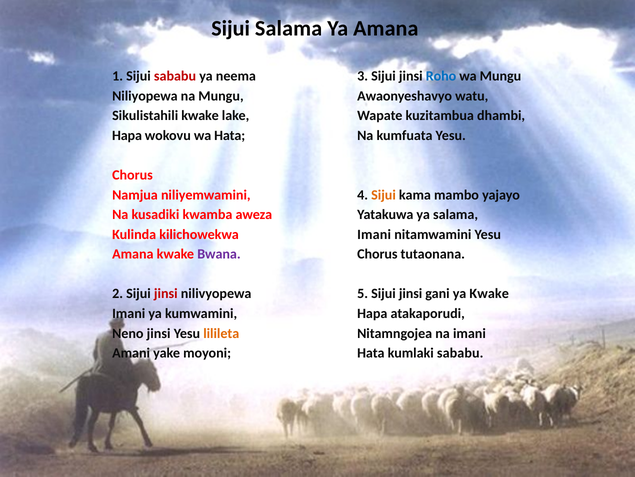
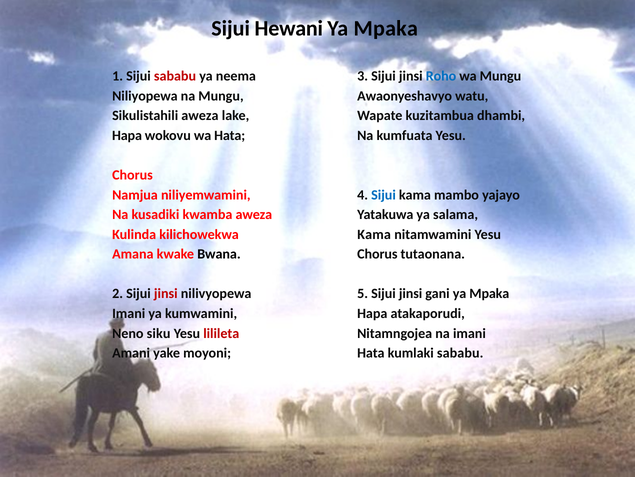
Sijui Salama: Salama -> Hewani
Amana at (386, 28): Amana -> Mpaka
Sikulistahili kwake: kwake -> aweza
Sijui at (384, 195) colour: orange -> blue
Imani at (374, 234): Imani -> Kama
Bwana colour: purple -> black
gani ya Kwake: Kwake -> Mpaka
Neno jinsi: jinsi -> siku
lilileta colour: orange -> red
